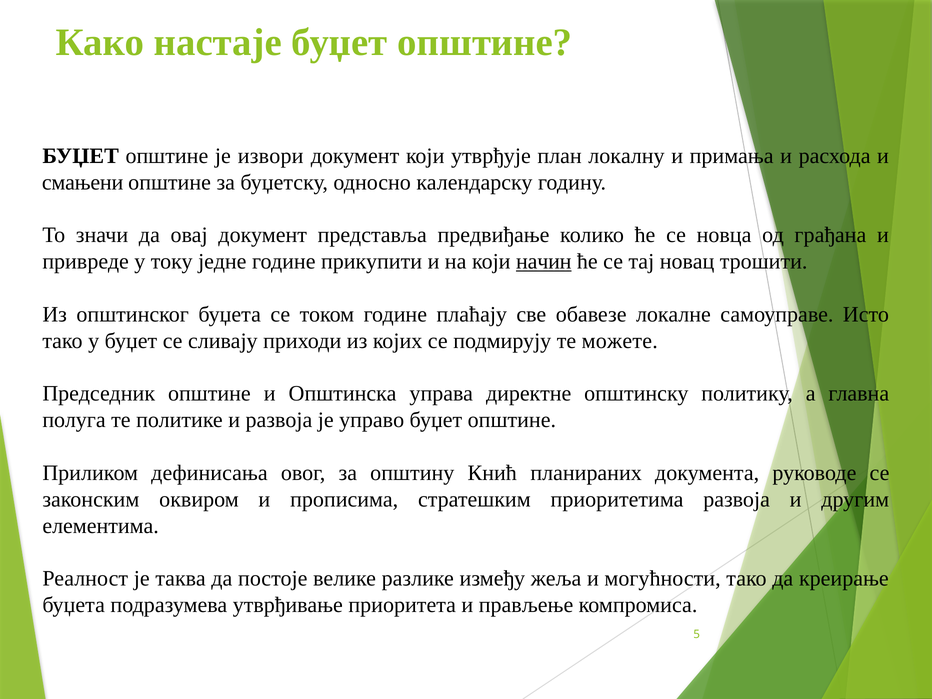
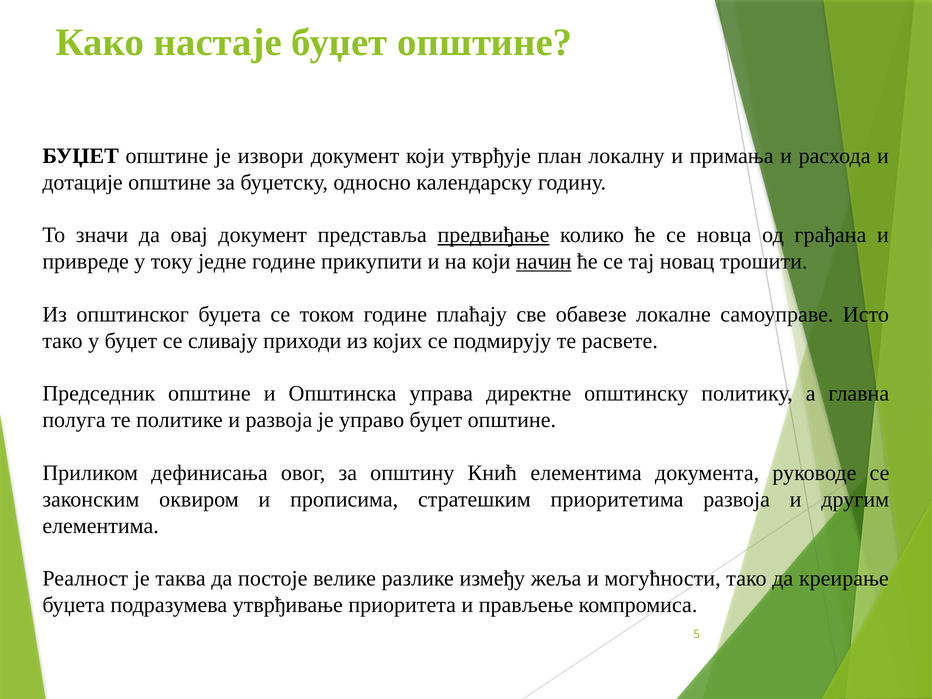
смањени: смањени -> дотације
предвиђање underline: none -> present
можете: можете -> расвете
Кнић планираних: планираних -> елементима
